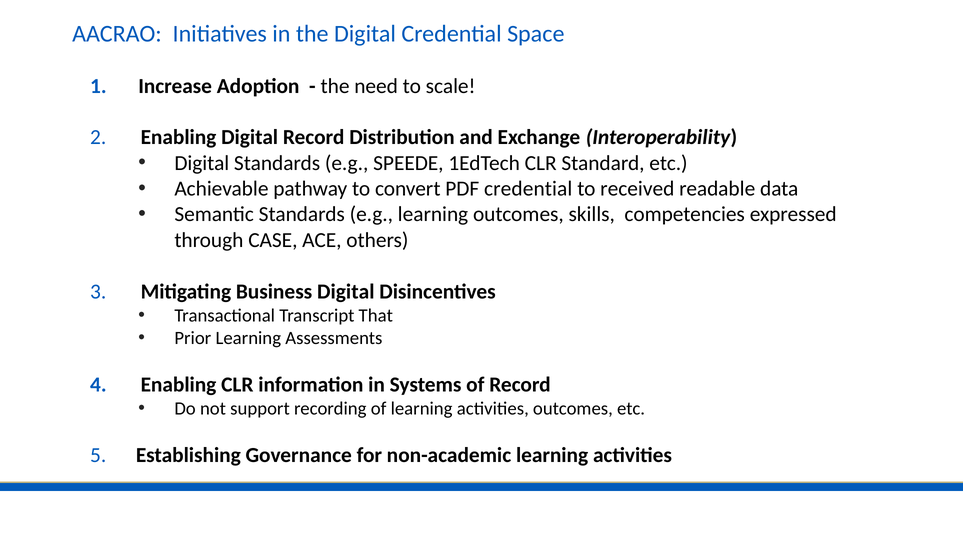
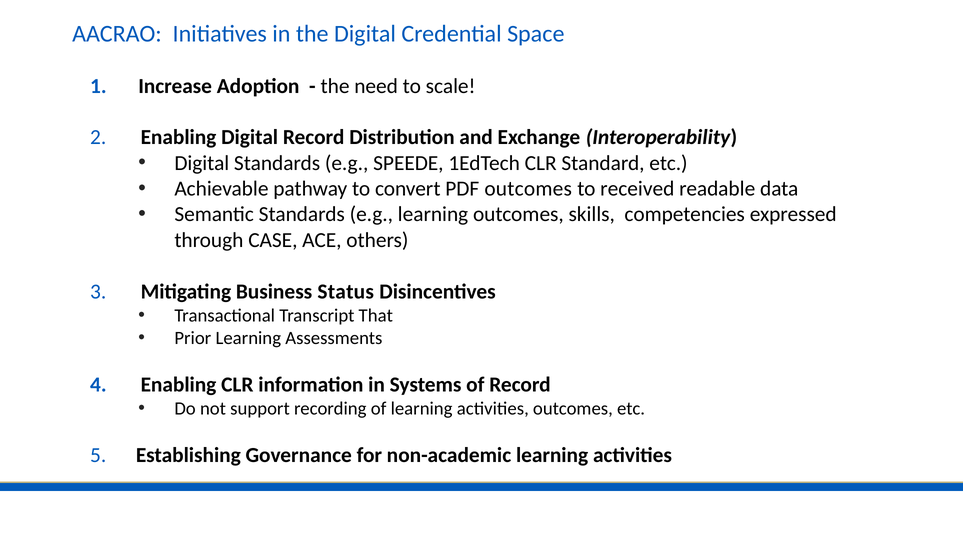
PDF credential: credential -> outcomes
Business Digital: Digital -> Status
